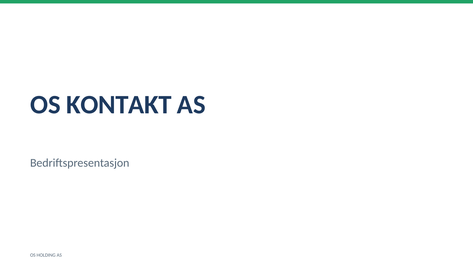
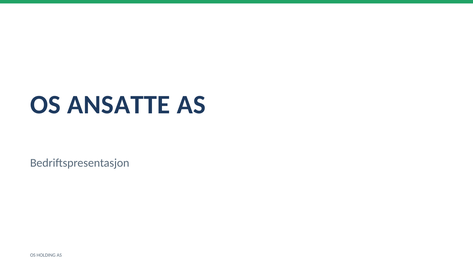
KONTAKT: KONTAKT -> ANSATTE
